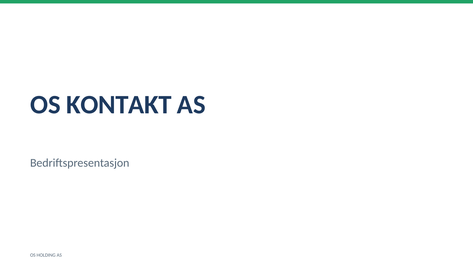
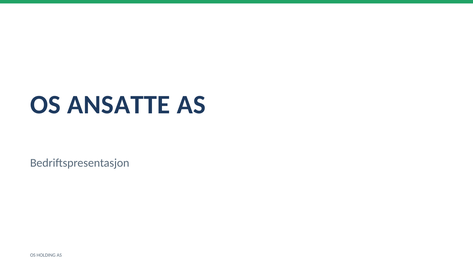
KONTAKT: KONTAKT -> ANSATTE
